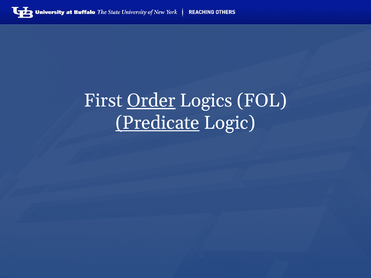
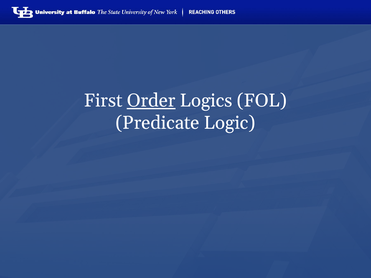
Predicate underline: present -> none
